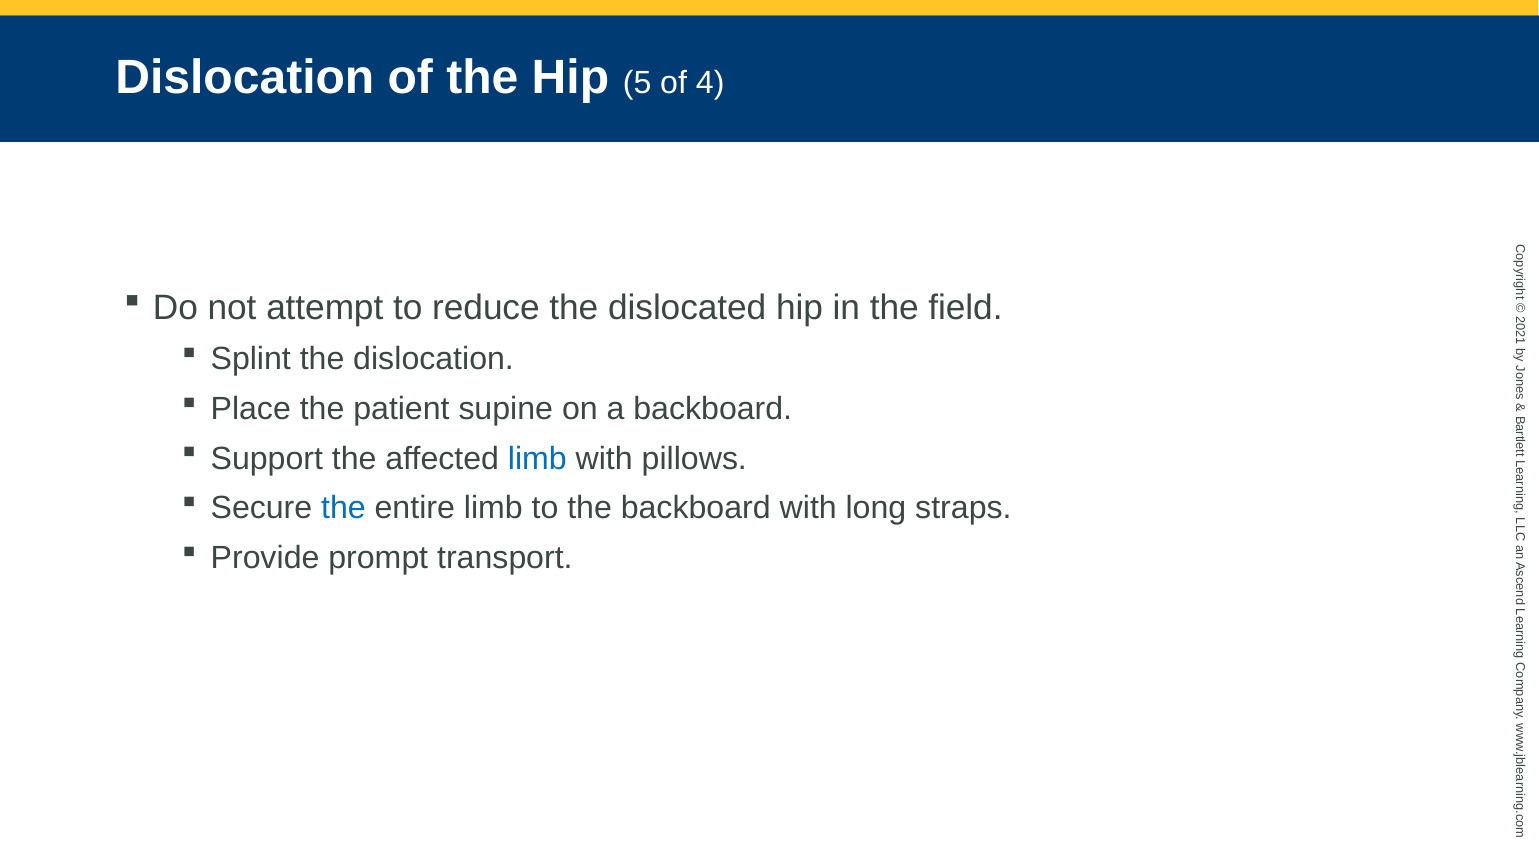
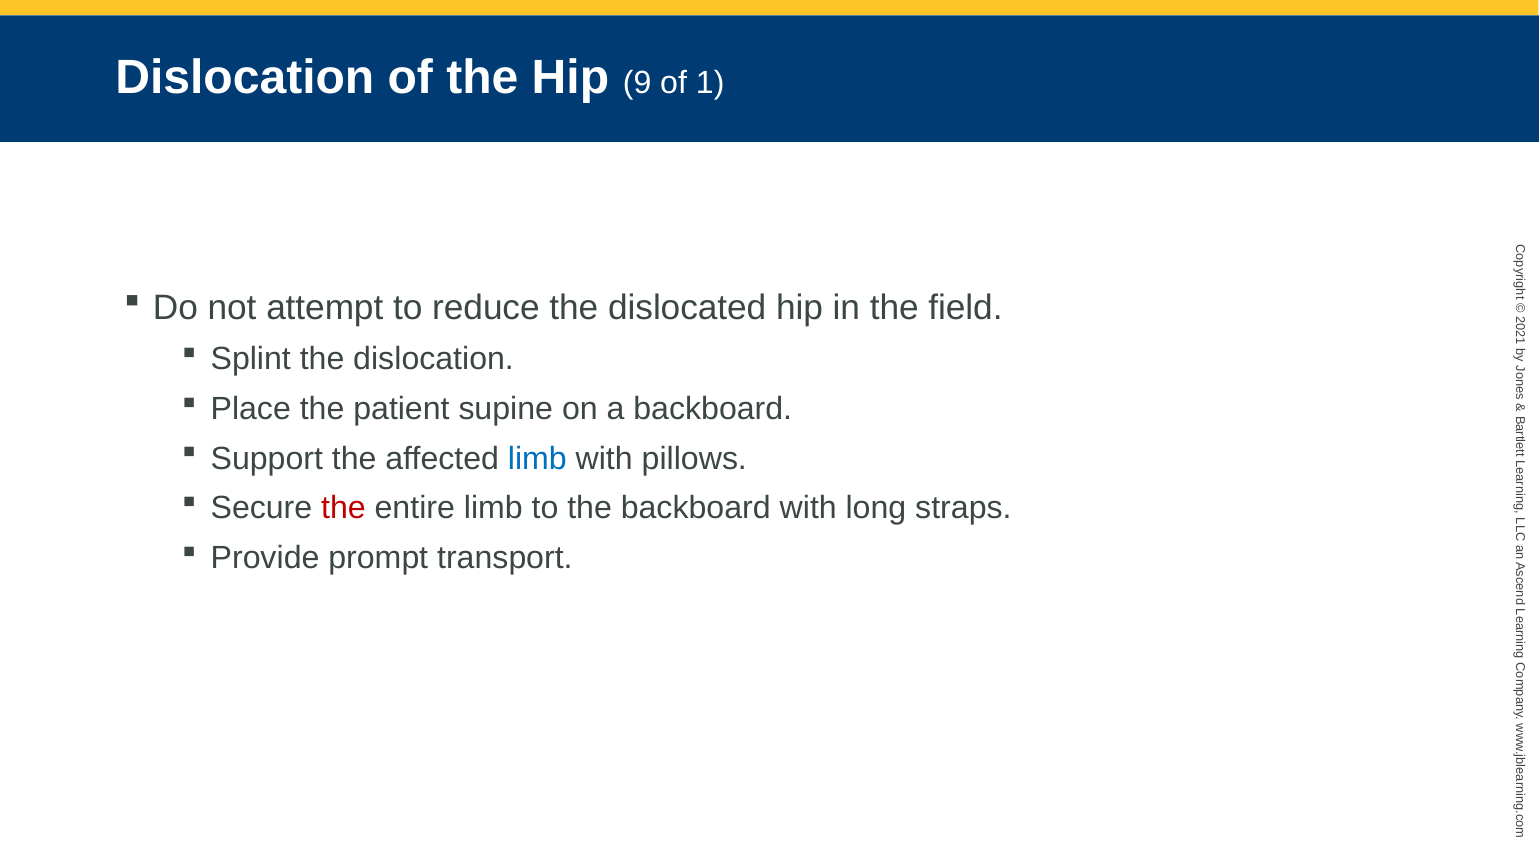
5: 5 -> 9
of 4: 4 -> 1
the at (343, 508) colour: blue -> red
